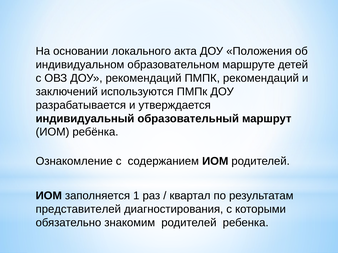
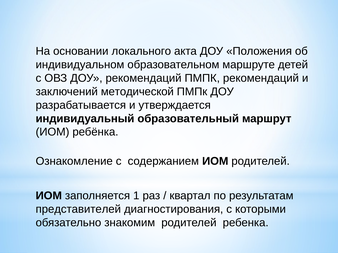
используются: используются -> методической
